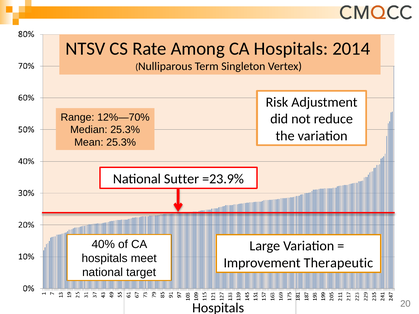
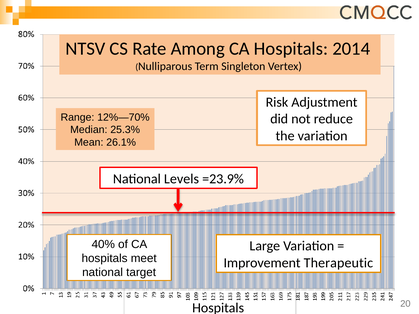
Mean 25.3%: 25.3% -> 26.1%
Sutter: Sutter -> Levels
